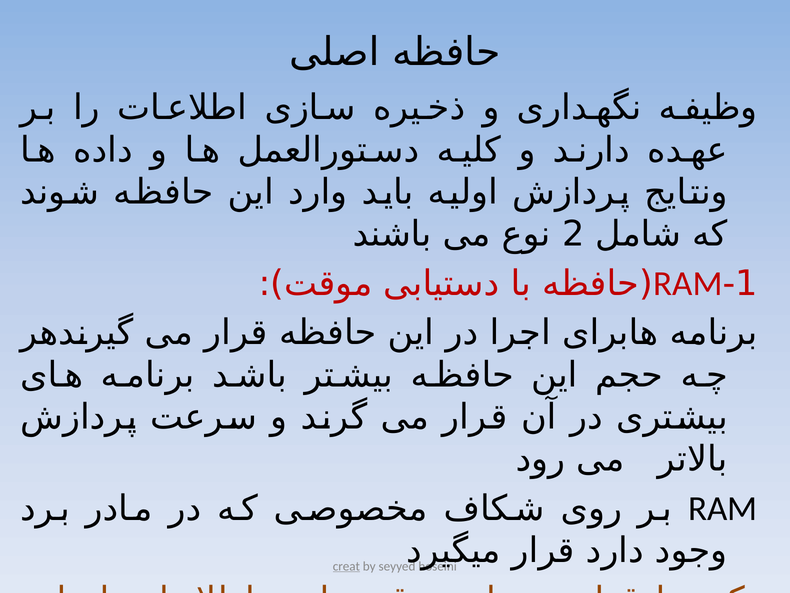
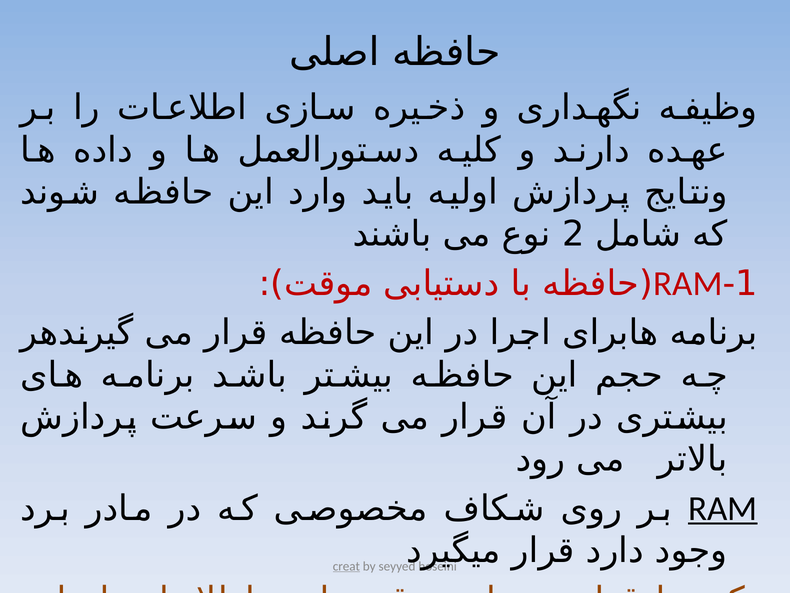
RAM at (723, 508) underline: none -> present
